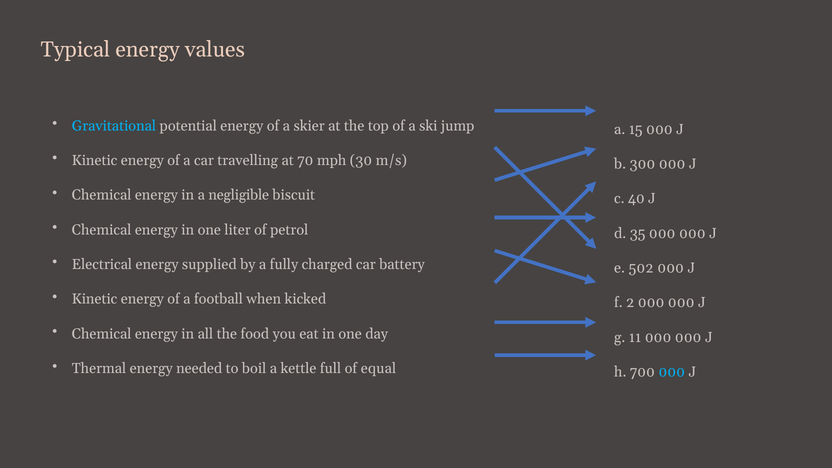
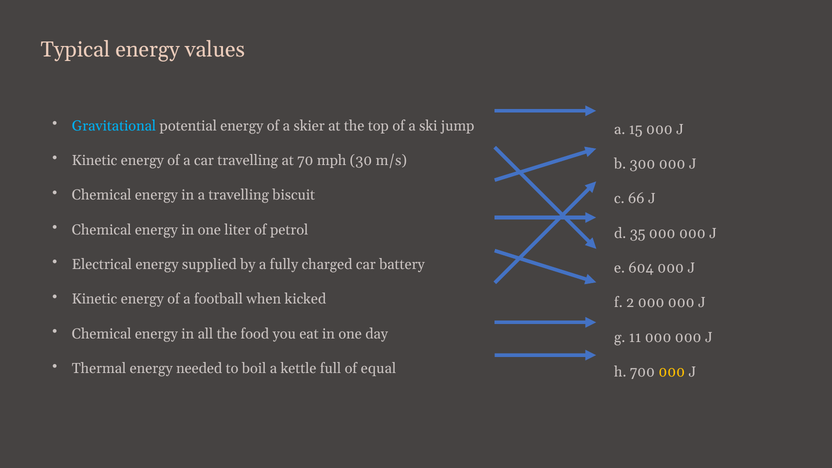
a negligible: negligible -> travelling
40: 40 -> 66
502: 502 -> 604
000 at (672, 372) colour: light blue -> yellow
